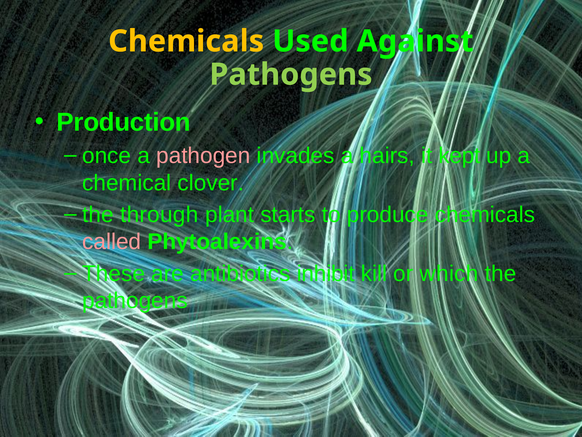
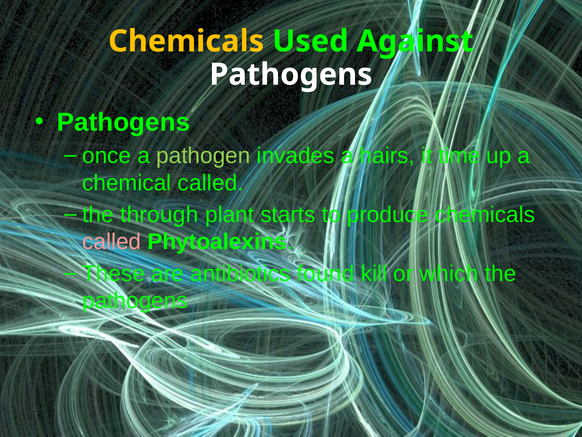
Pathogens at (291, 74) colour: light green -> white
Production at (124, 122): Production -> Pathogens
pathogen colour: pink -> light green
kept: kept -> time
chemical clover: clover -> called
inhibit: inhibit -> found
